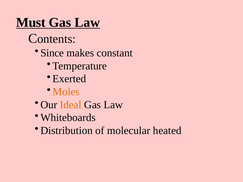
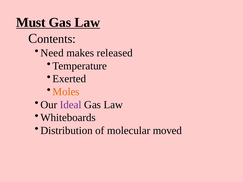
Since: Since -> Need
constant: constant -> released
Ideal colour: orange -> purple
heated: heated -> moved
